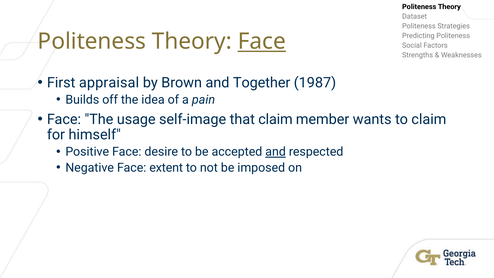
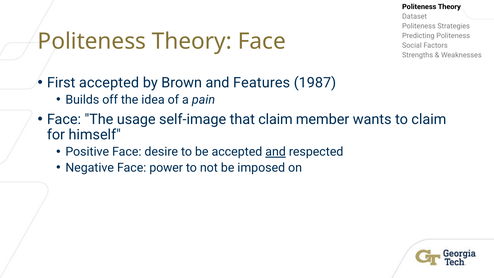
Face at (262, 41) underline: present -> none
First appraisal: appraisal -> accepted
Together: Together -> Features
extent: extent -> power
